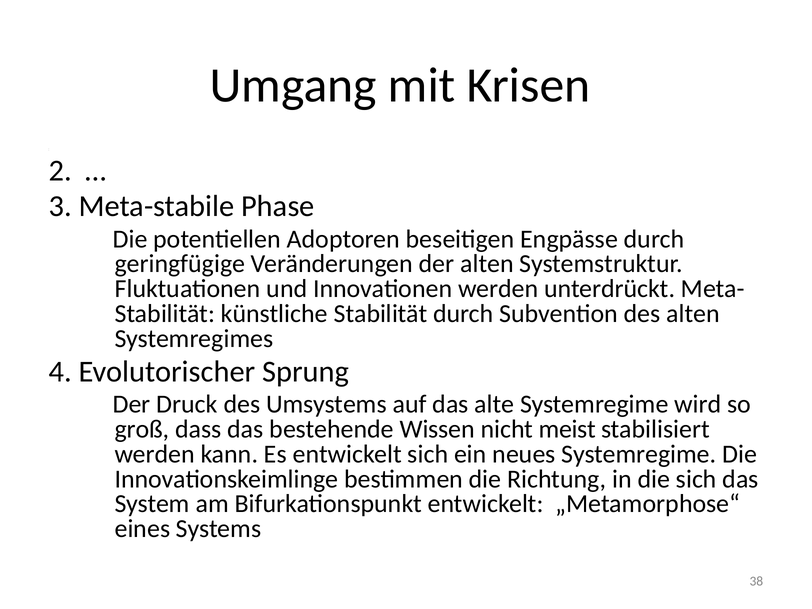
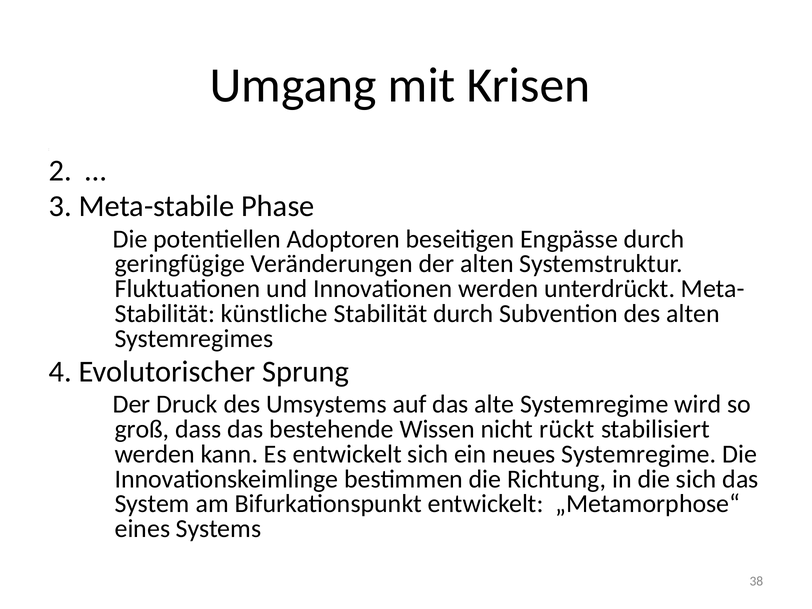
meist: meist -> rückt
